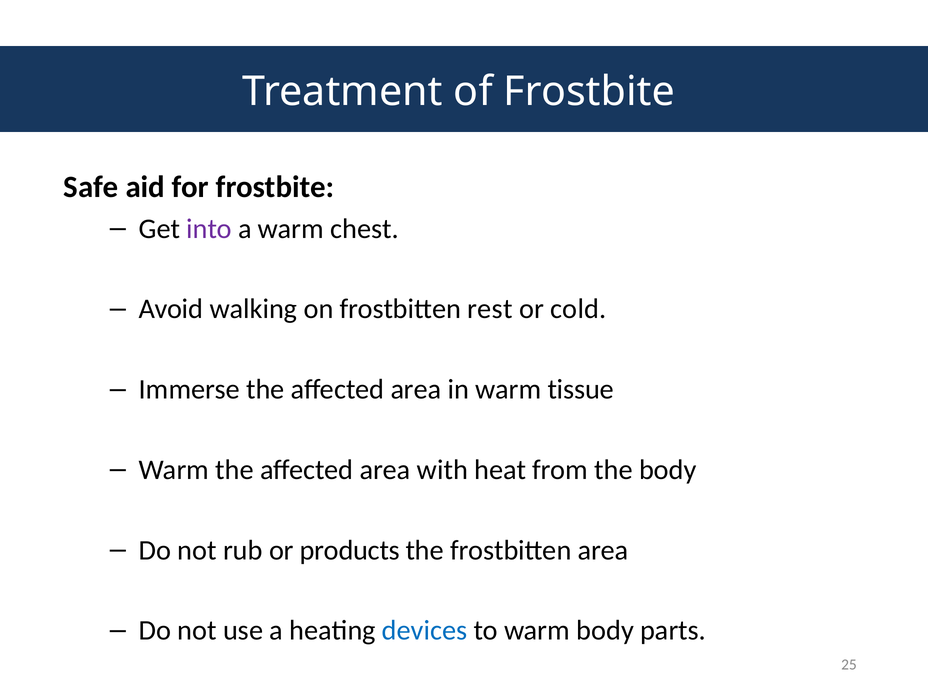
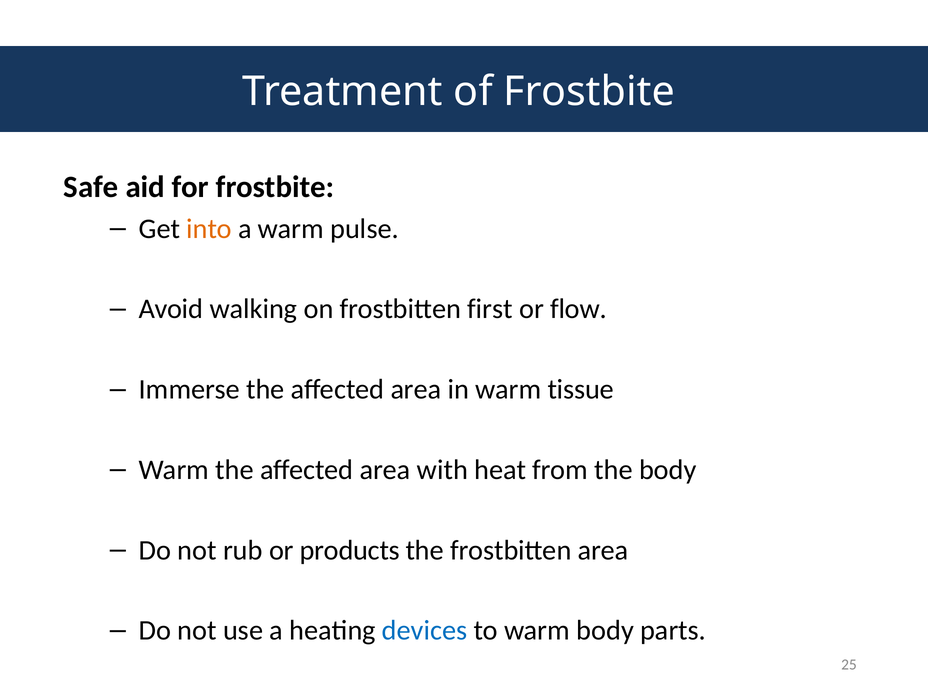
into colour: purple -> orange
chest: chest -> pulse
rest: rest -> first
cold: cold -> flow
